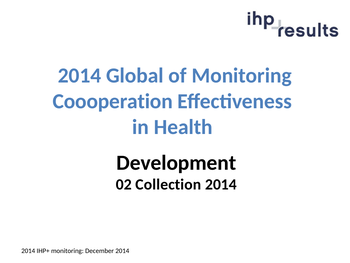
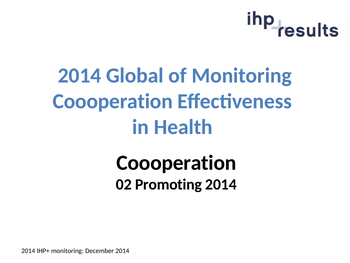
Development at (176, 162): Development -> Coooperation
Collection: Collection -> Promoting
